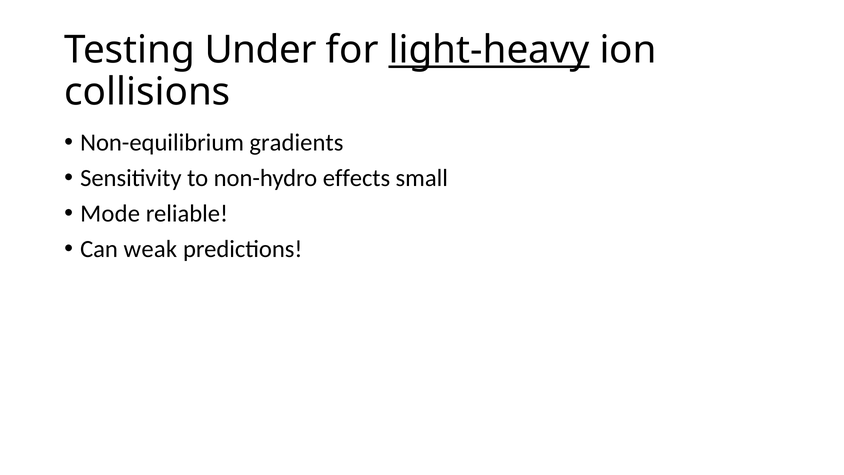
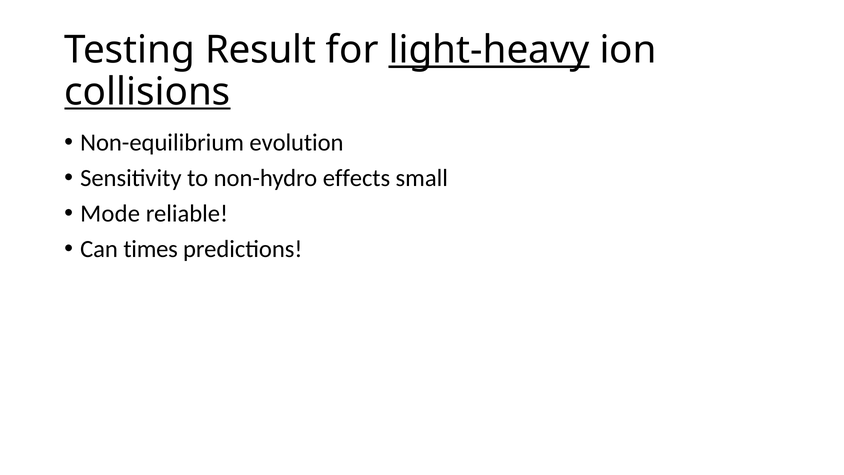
Under: Under -> Result
collisions underline: none -> present
gradients: gradients -> evolution
weak: weak -> times
